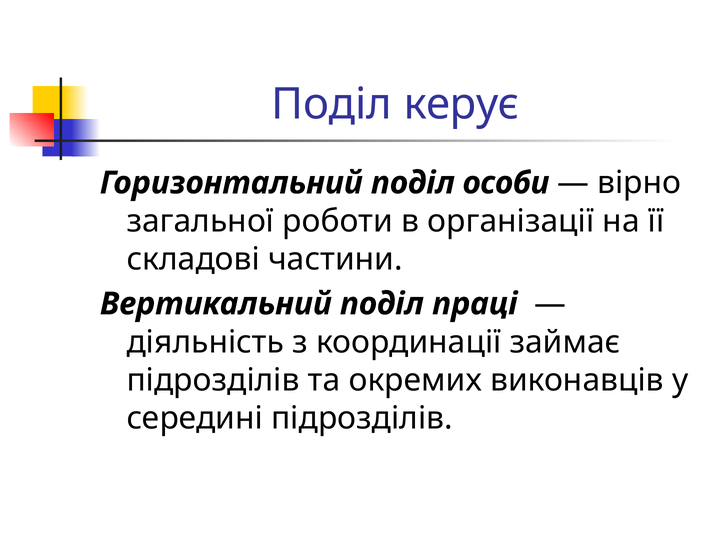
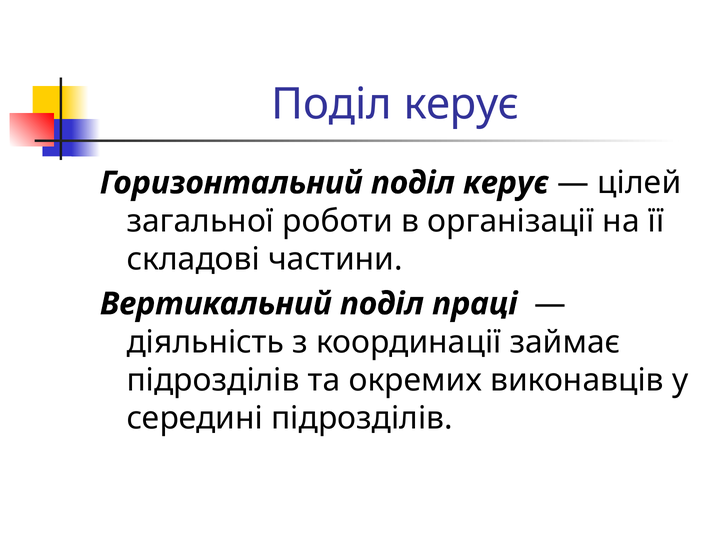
Горизонтальний поділ особи: особи -> керує
вірно: вірно -> цілей
